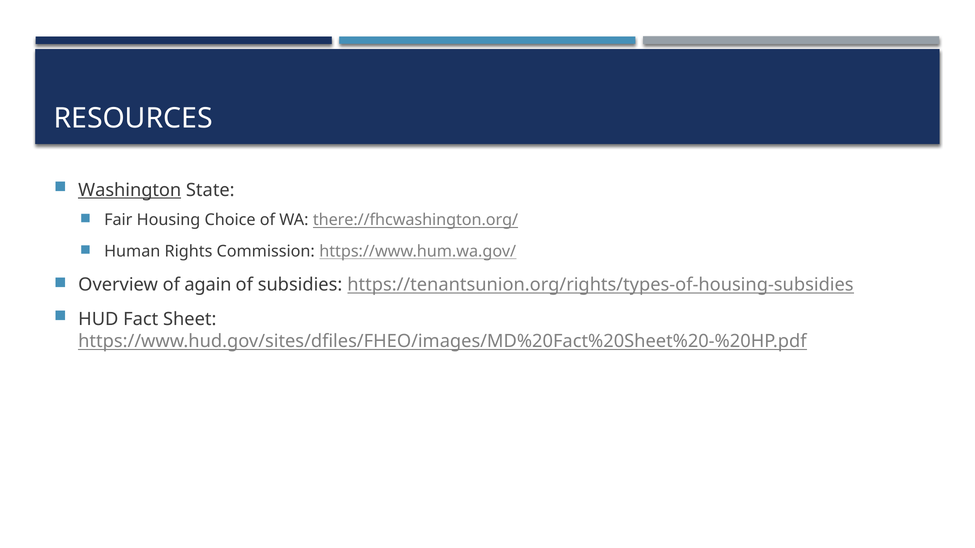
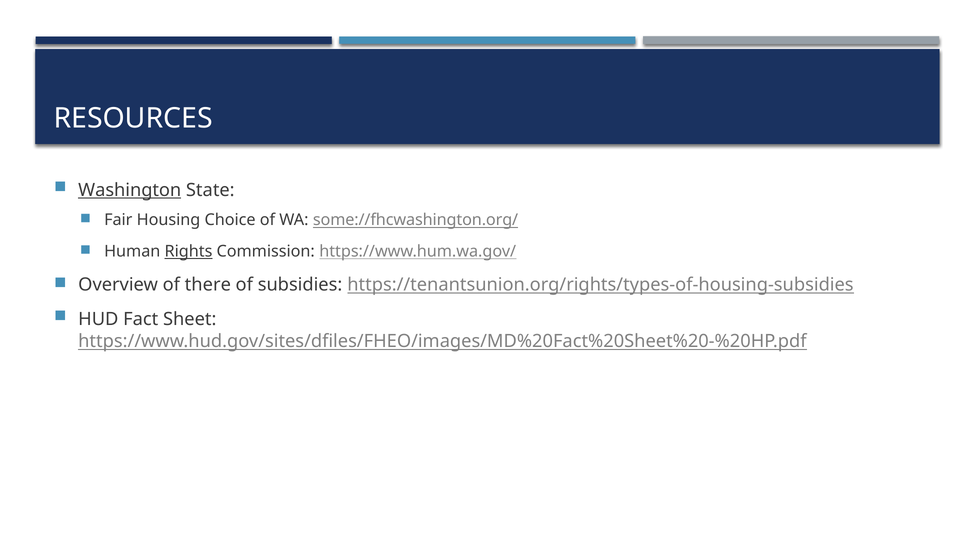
there://fhcwashington.org/: there://fhcwashington.org/ -> some://fhcwashington.org/
Rights underline: none -> present
again: again -> there
